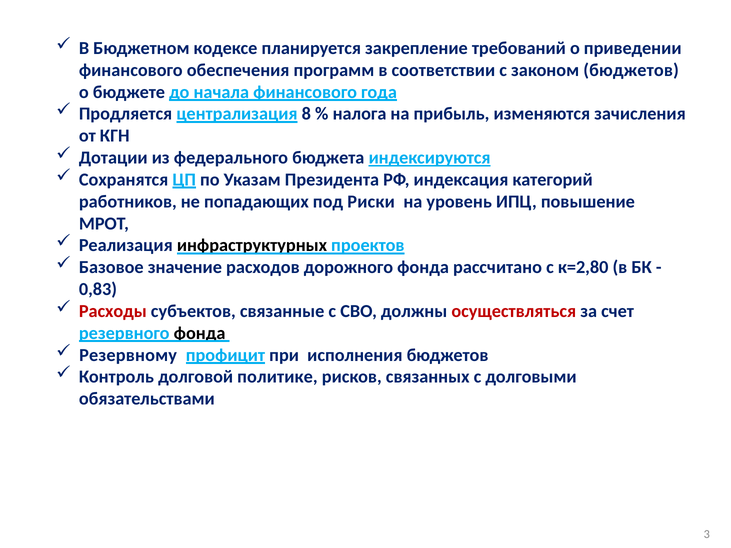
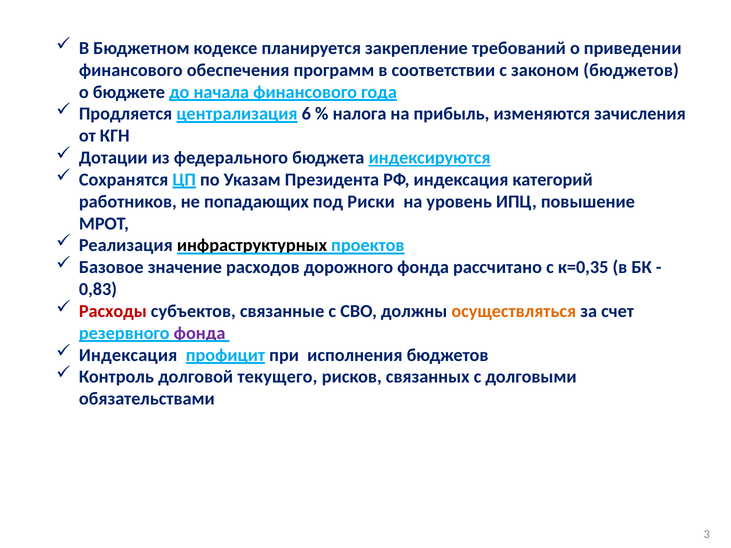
8: 8 -> 6
к=2,80: к=2,80 -> к=0,35
осуществляться colour: red -> orange
фонда at (200, 333) colour: black -> purple
Резервному at (128, 355): Резервному -> Индексация
политике: политике -> текущего
